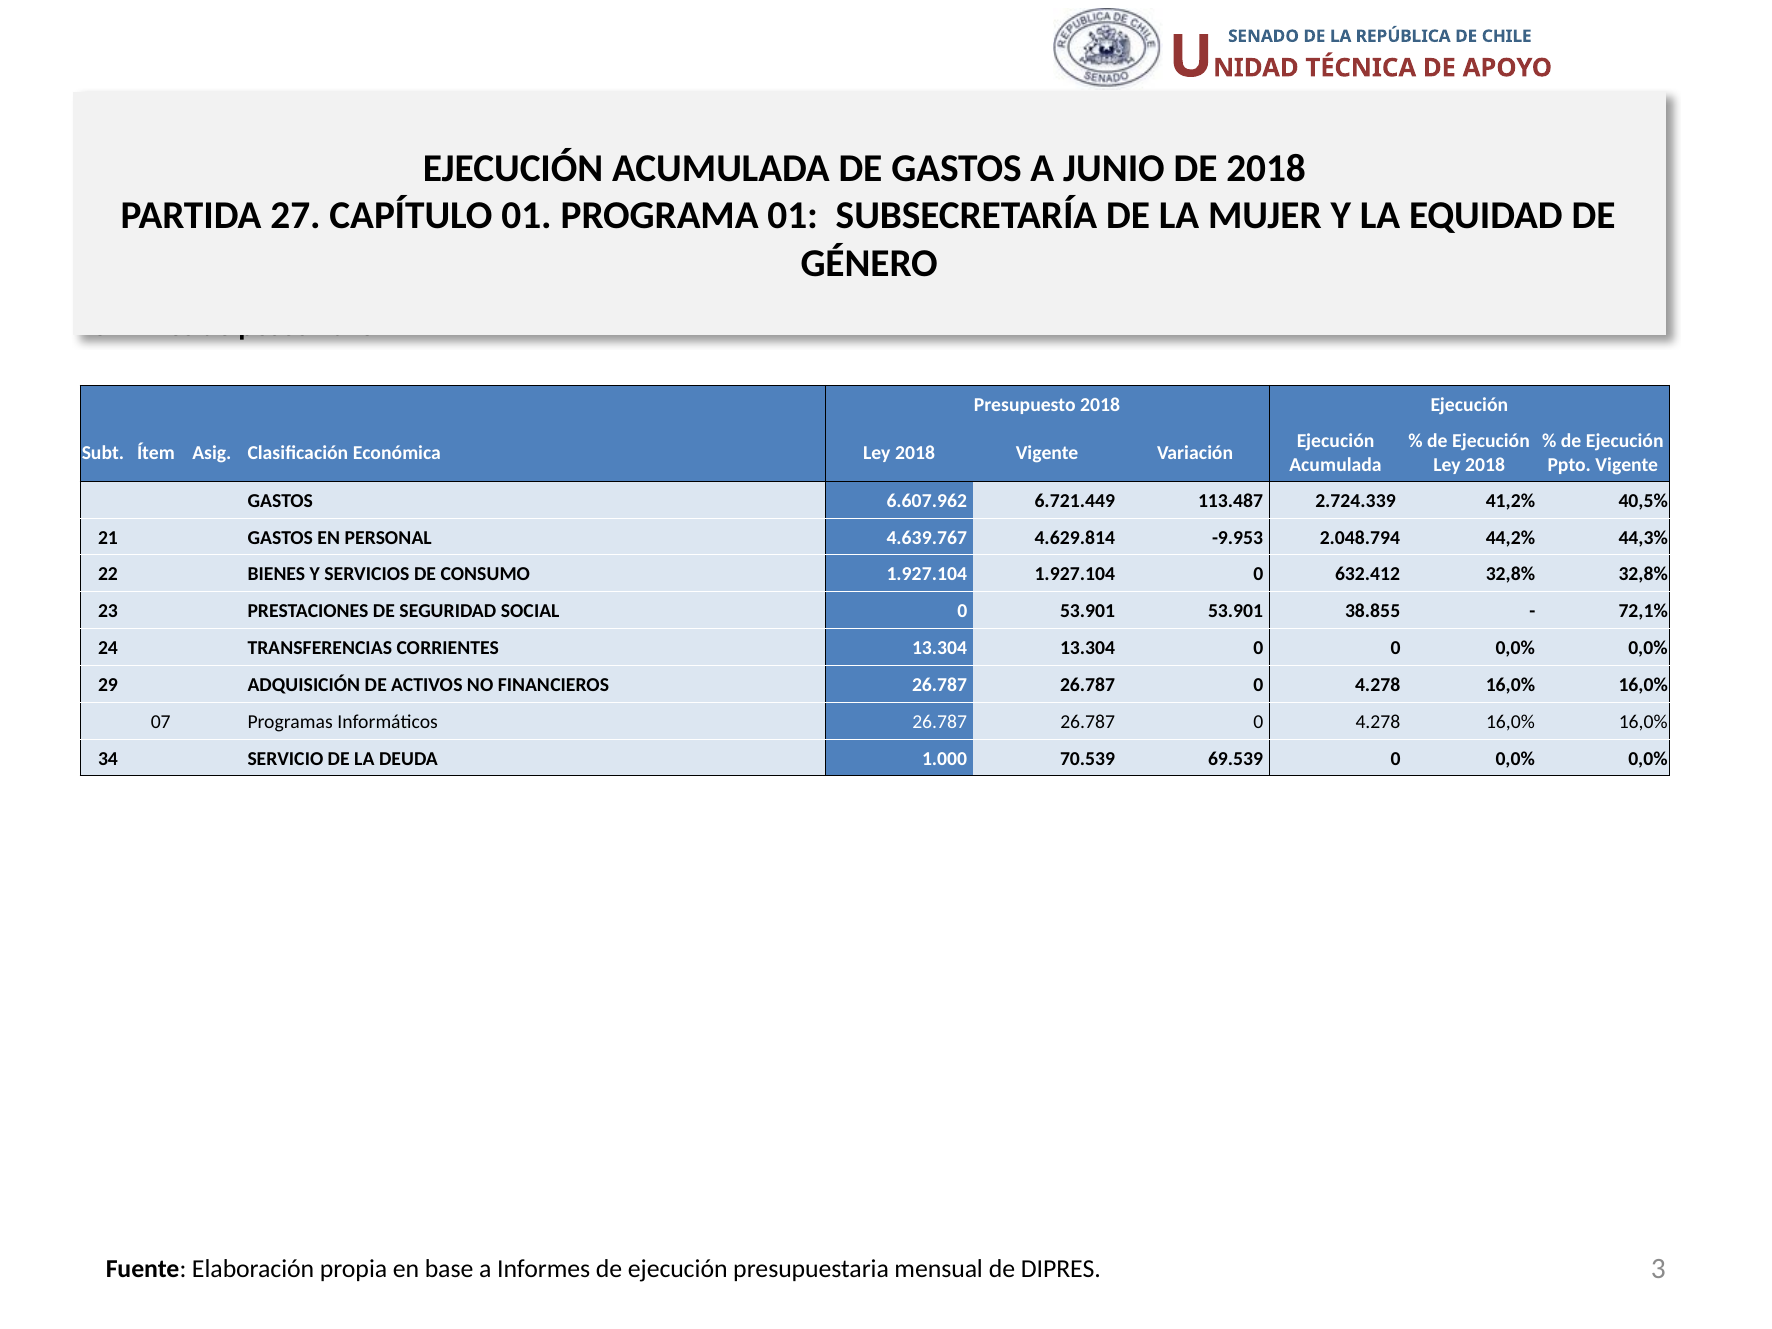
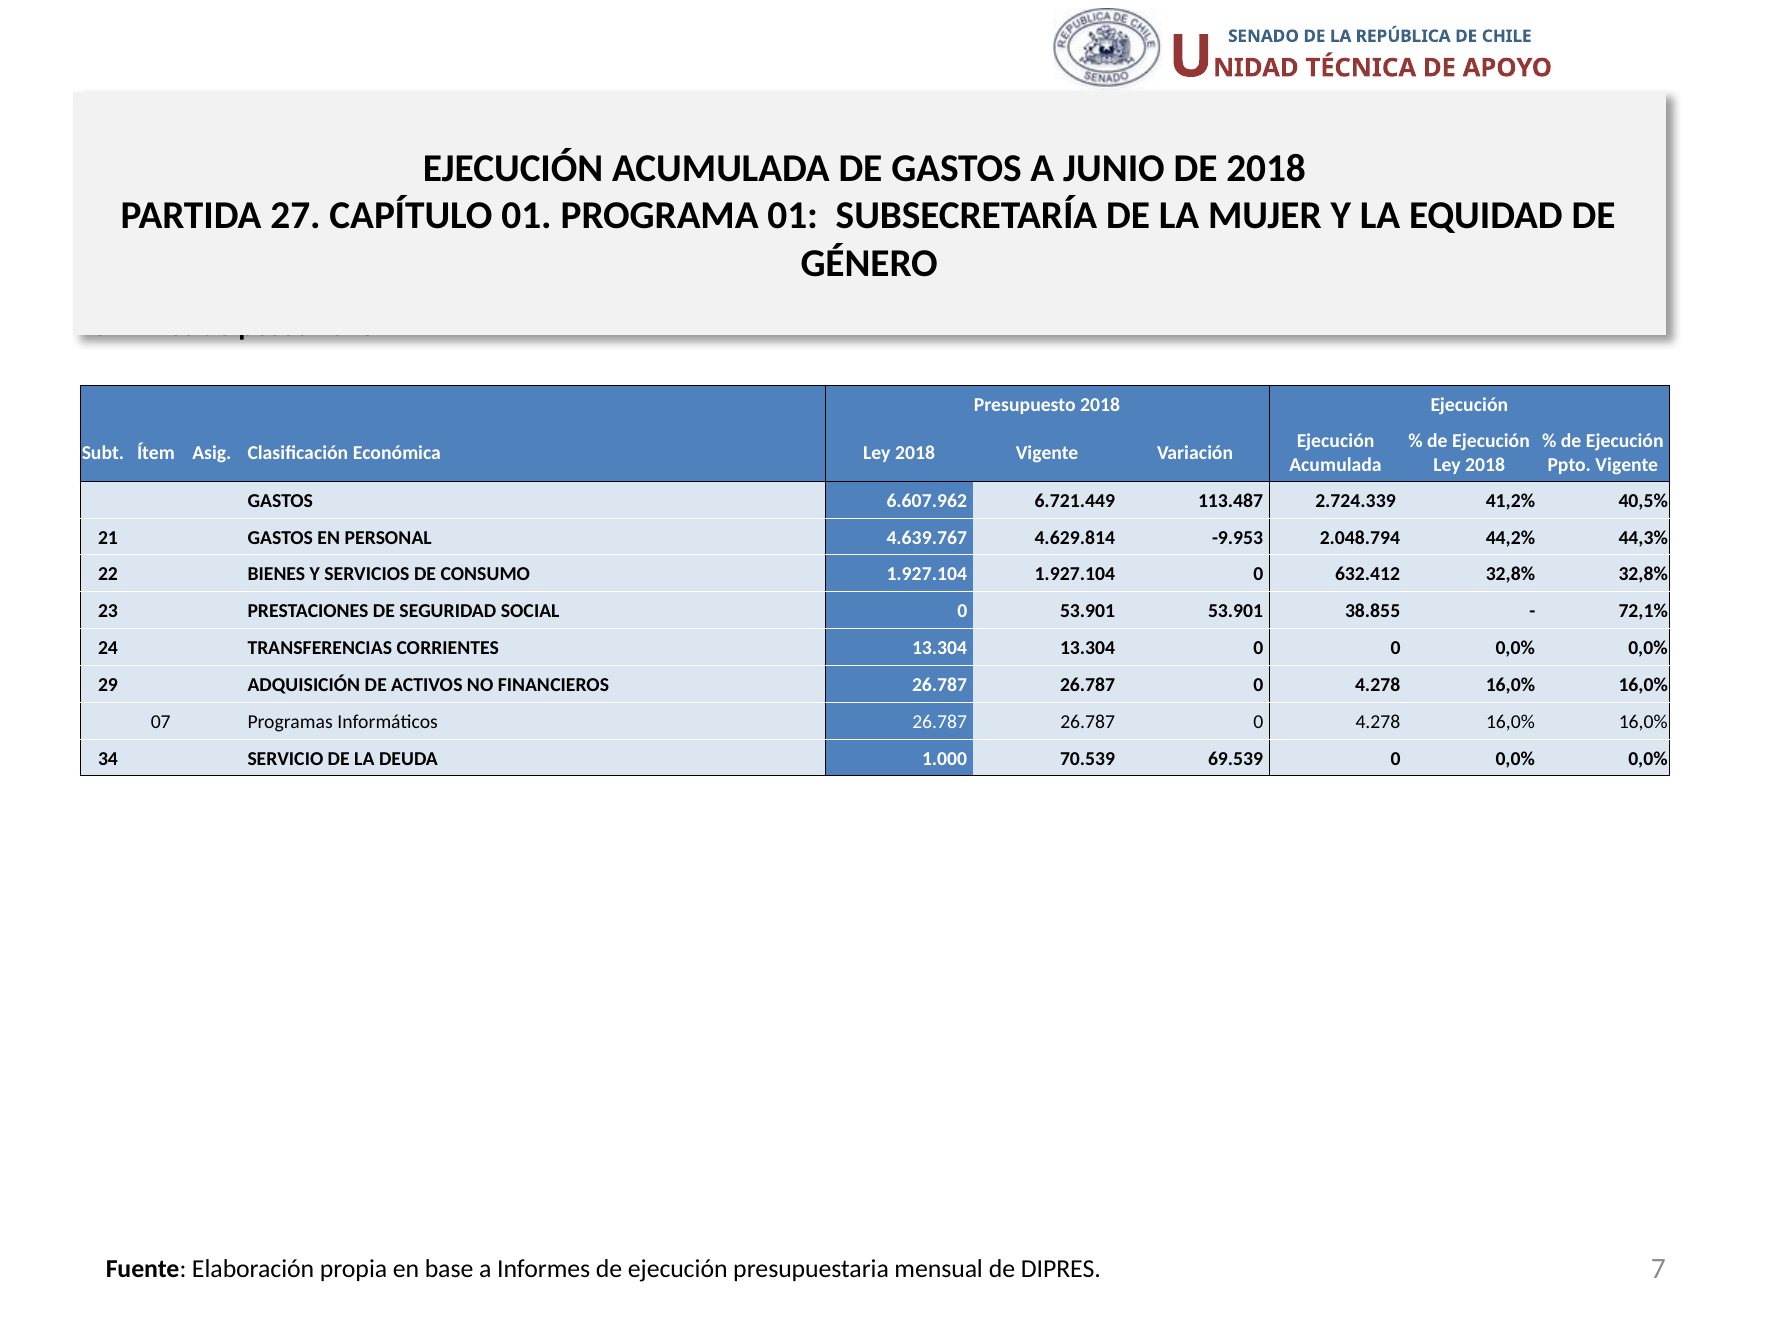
3: 3 -> 7
